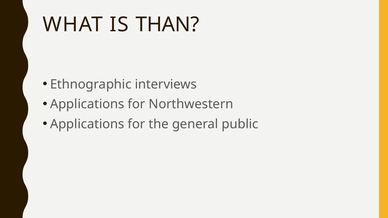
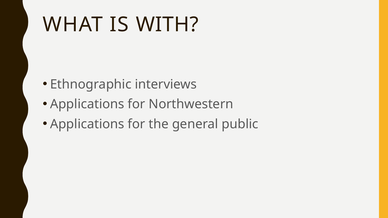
THAN: THAN -> WITH
